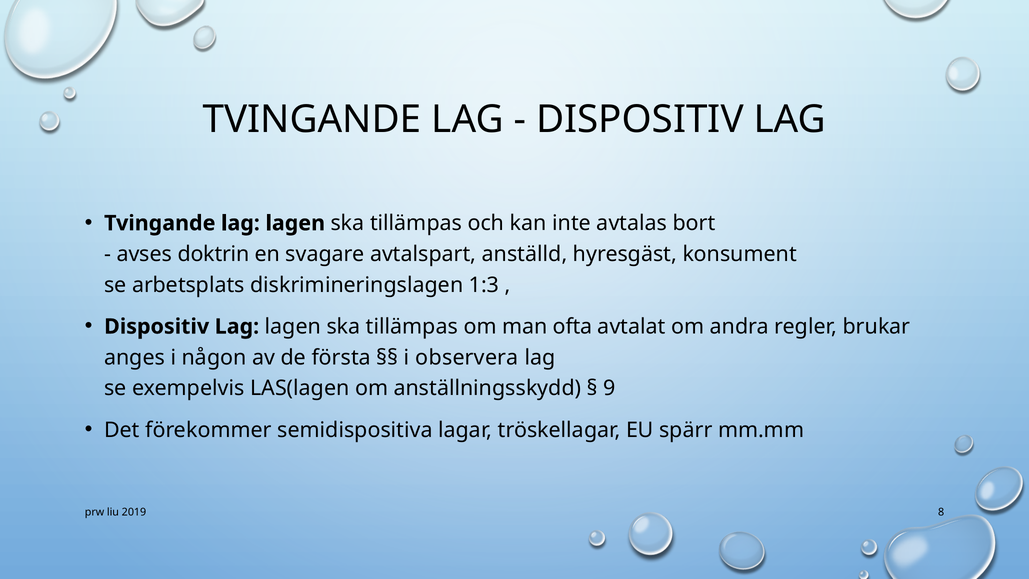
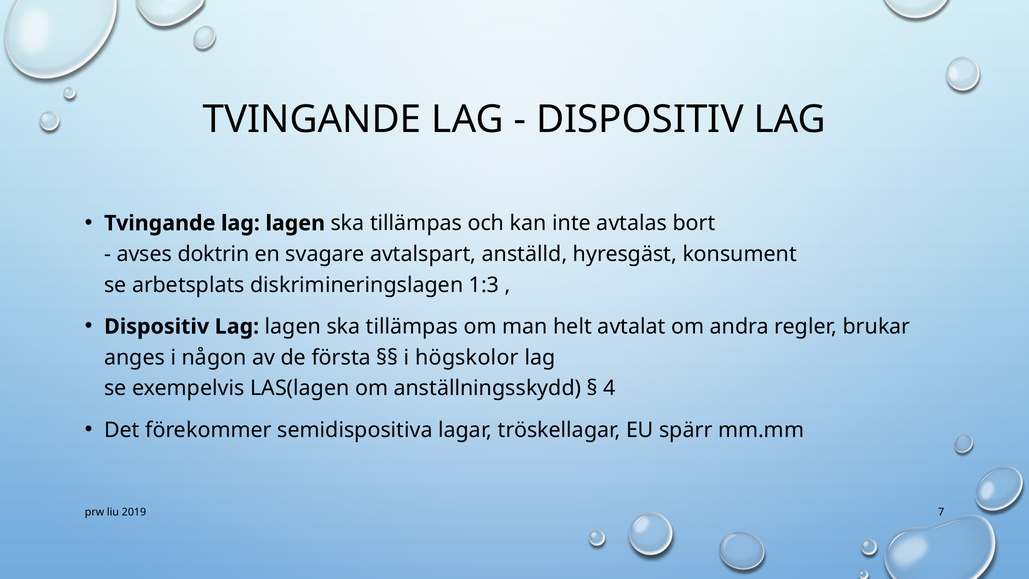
ofta: ofta -> helt
observera: observera -> högskolor
9: 9 -> 4
8: 8 -> 7
